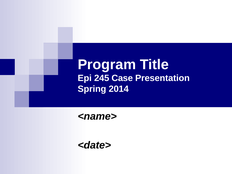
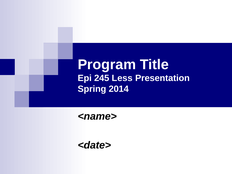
Case: Case -> Less
